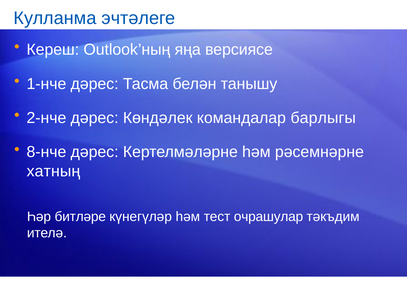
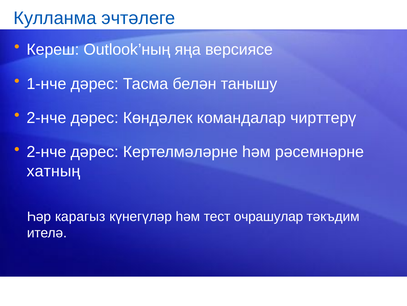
барлыгы: барлыгы -> чирттерү
8-нче at (46, 152): 8-нче -> 2-нче
битләре: битләре -> карагыз
